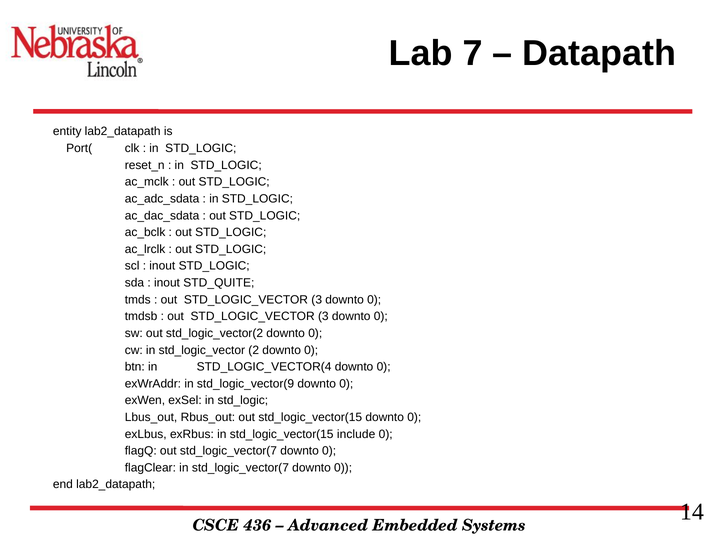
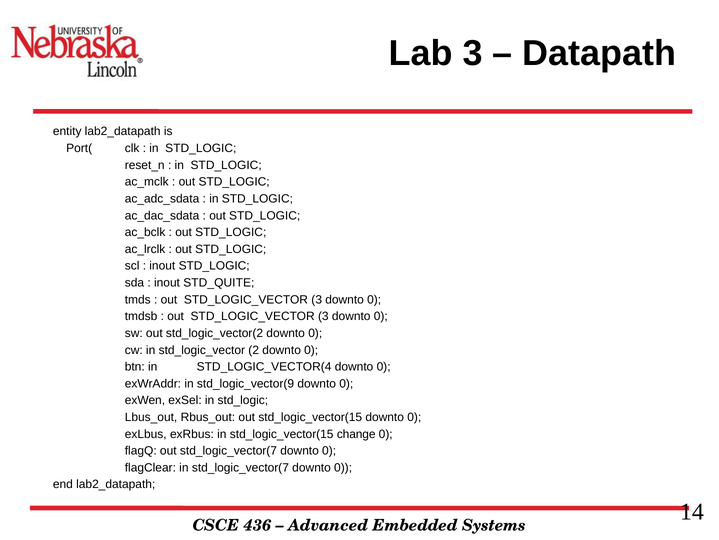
Lab 7: 7 -> 3
include: include -> change
